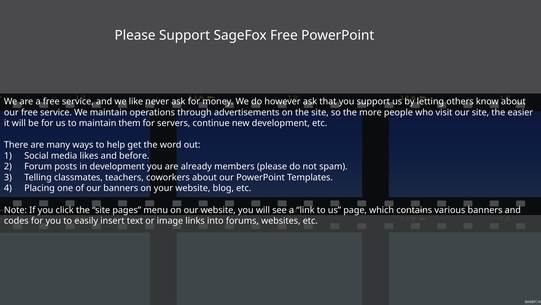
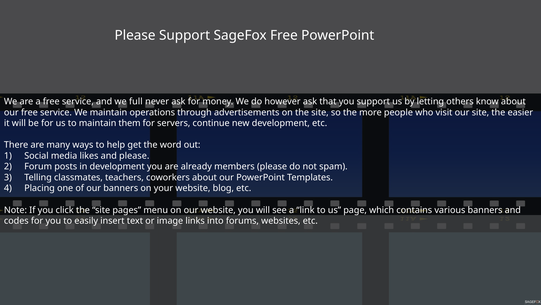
like: like -> full
and before: before -> please
